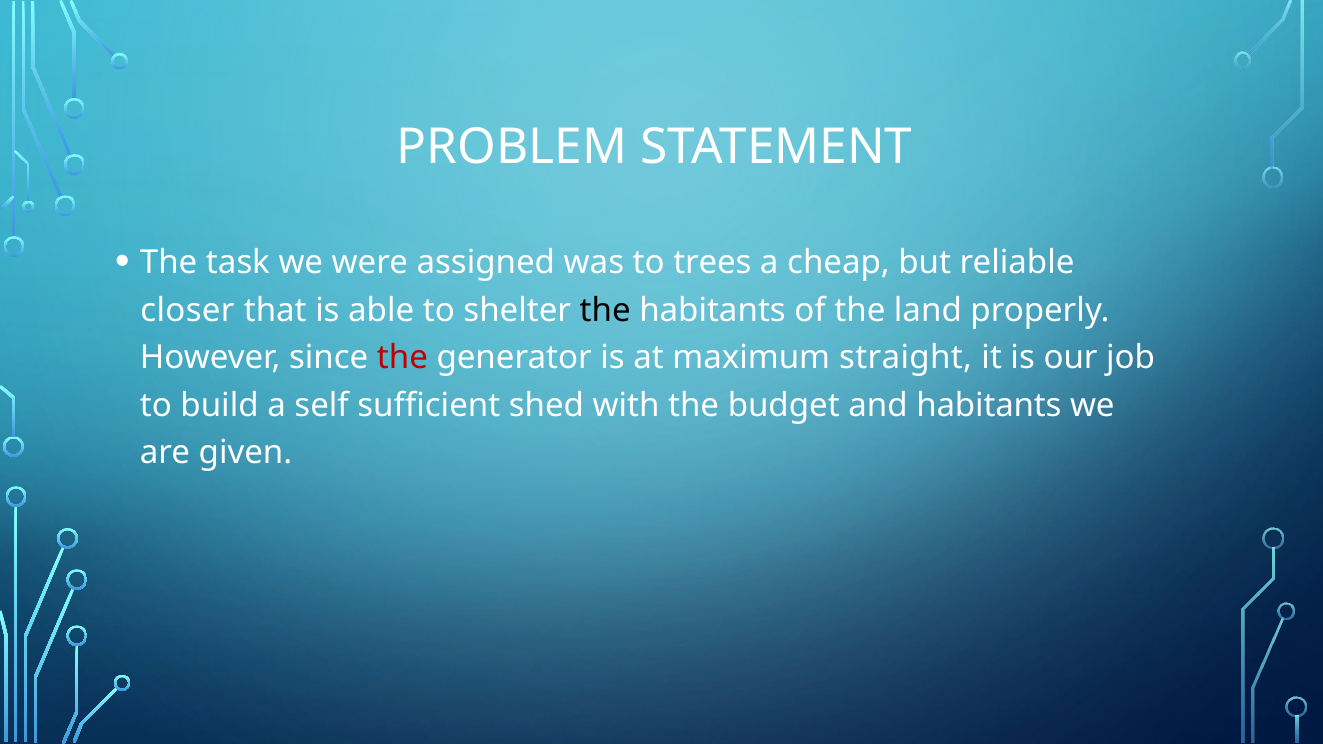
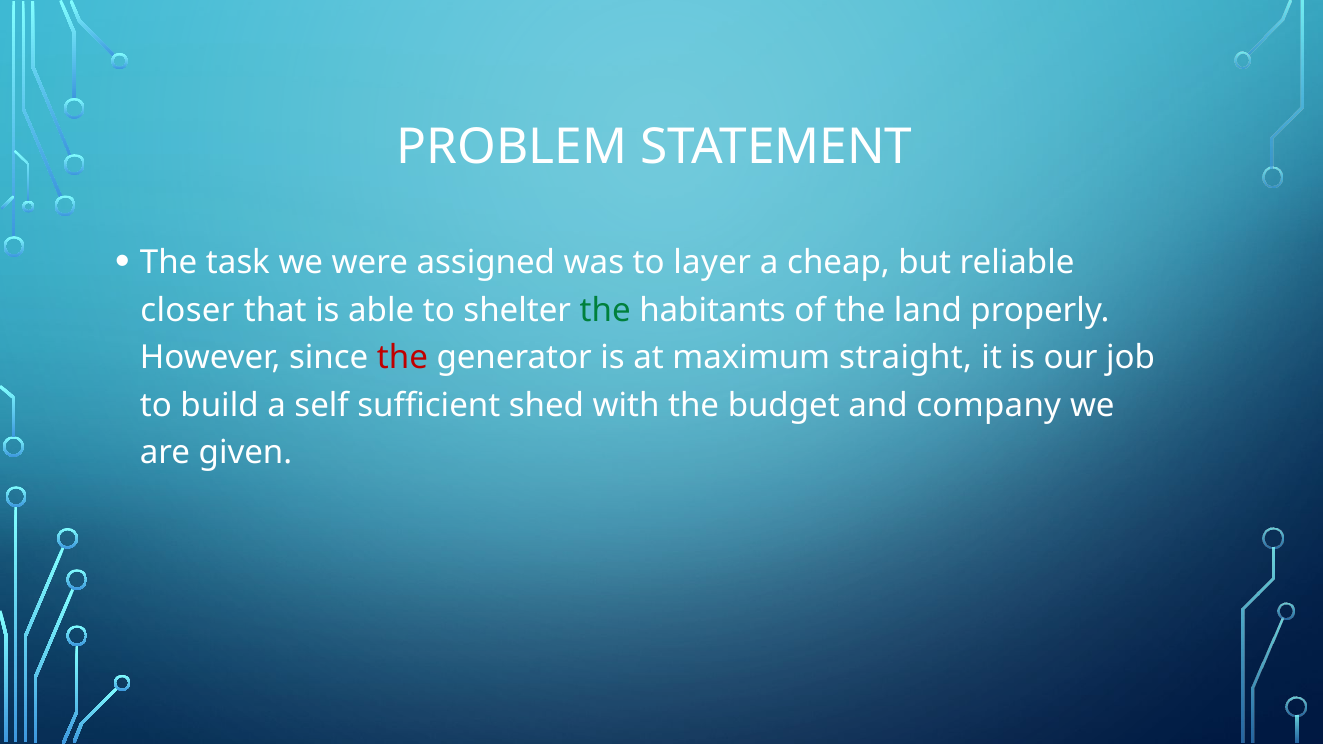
trees: trees -> layer
the at (605, 310) colour: black -> green
and habitants: habitants -> company
